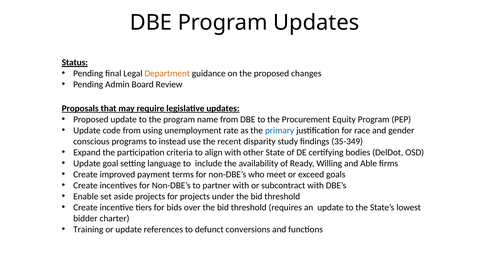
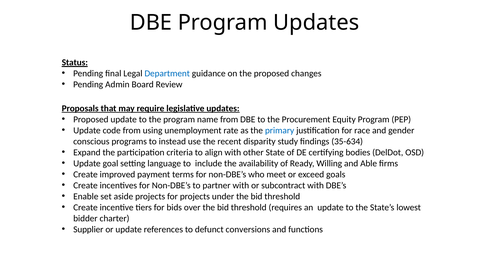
Department colour: orange -> blue
35-349: 35-349 -> 35-634
Training: Training -> Supplier
